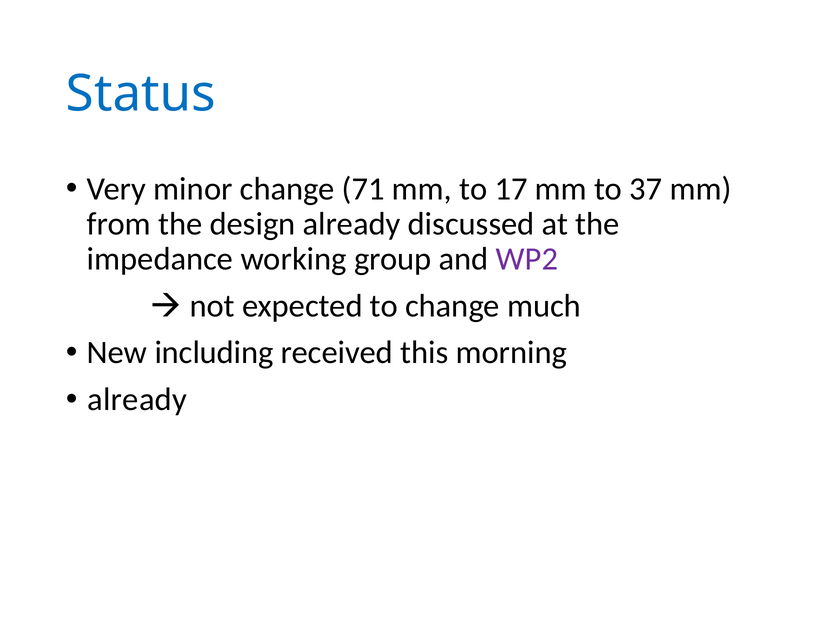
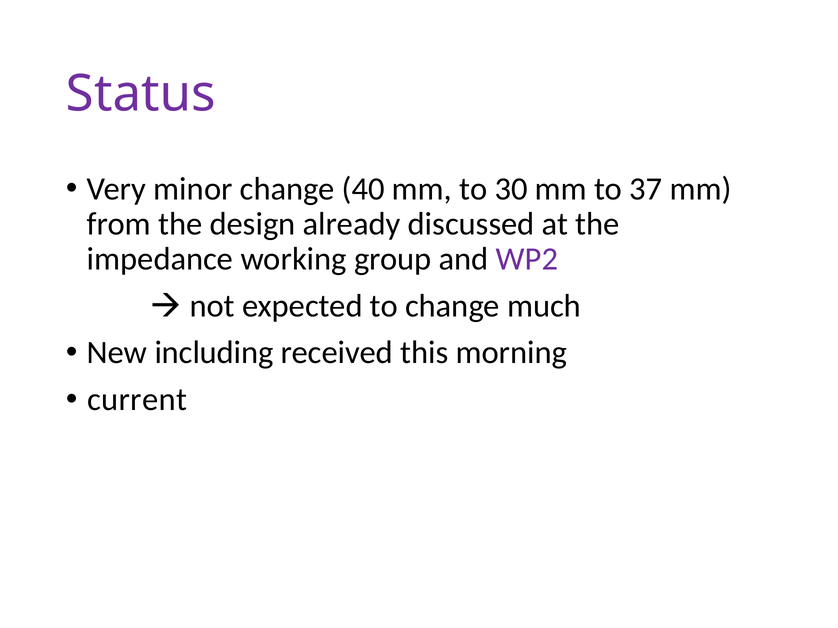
Status colour: blue -> purple
71: 71 -> 40
17: 17 -> 30
already at (137, 400): already -> current
